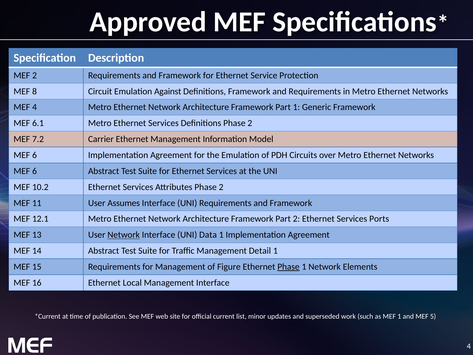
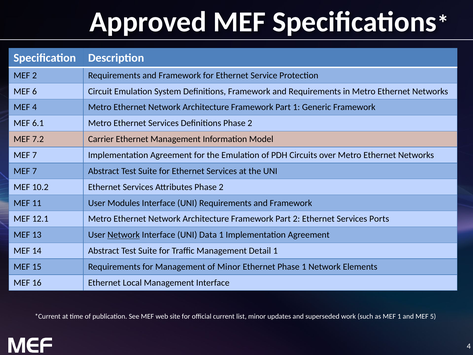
8: 8 -> 6
Against: Against -> System
6 at (35, 155): 6 -> 7
6 at (35, 171): 6 -> 7
Assumes: Assumes -> Modules
of Figure: Figure -> Minor
Phase at (288, 267) underline: present -> none
